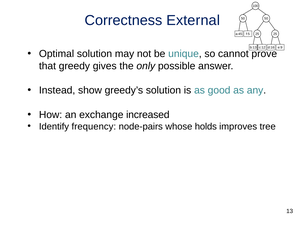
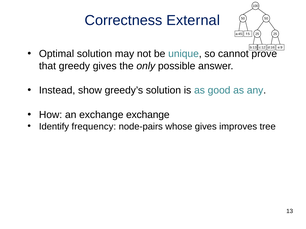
exchange increased: increased -> exchange
whose holds: holds -> gives
